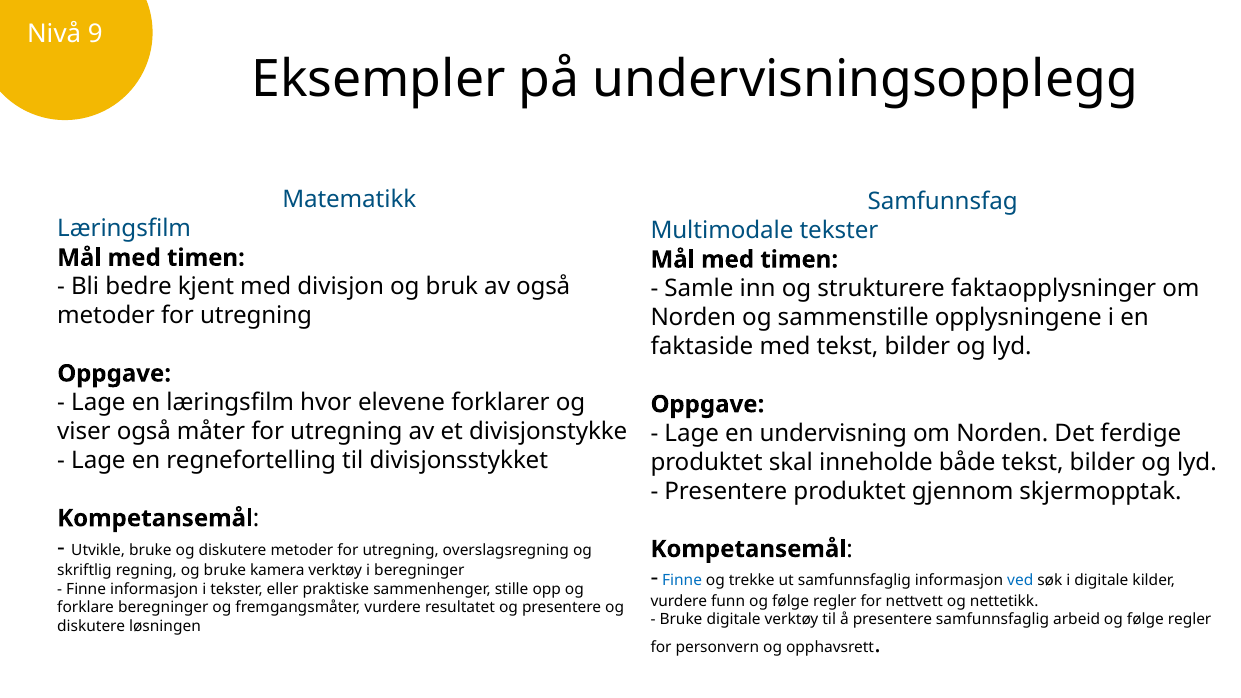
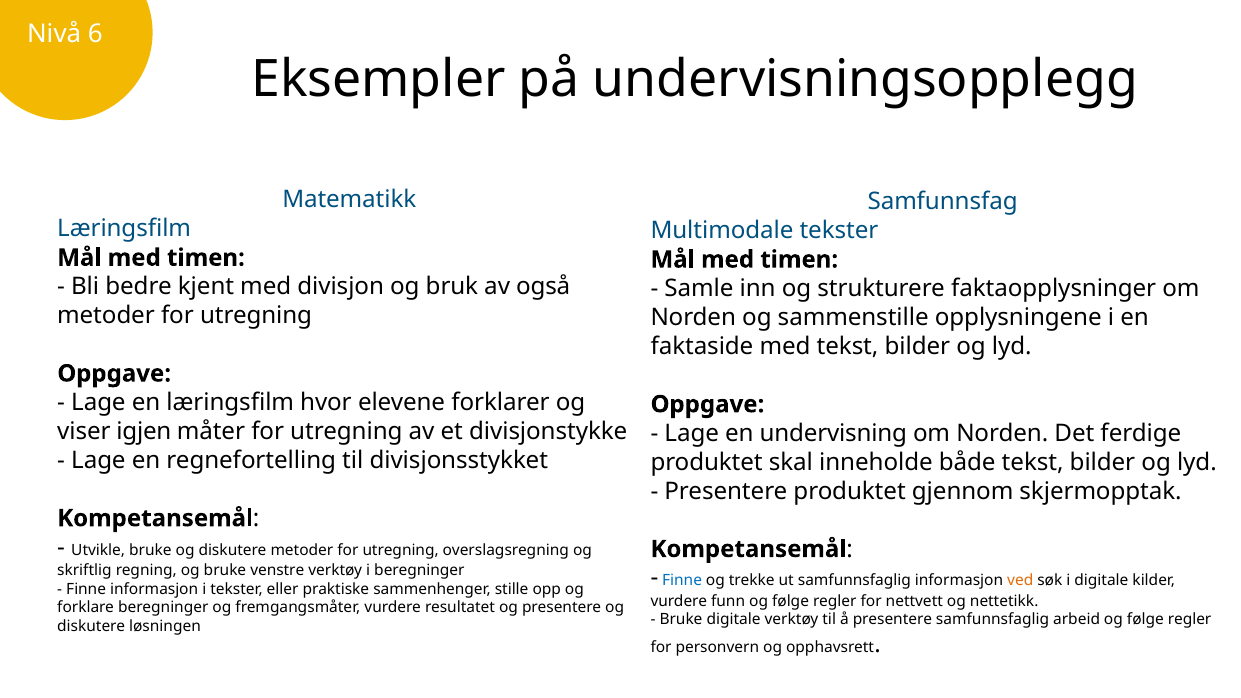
9: 9 -> 6
viser også: også -> igjen
kamera: kamera -> venstre
ved colour: blue -> orange
